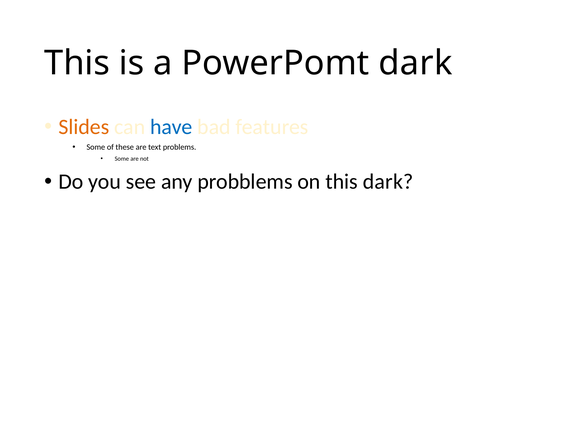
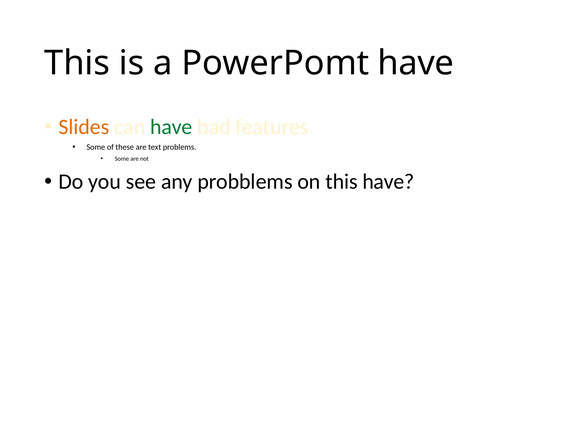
PowerPomt dark: dark -> have
have at (171, 127) colour: blue -> green
this dark: dark -> have
